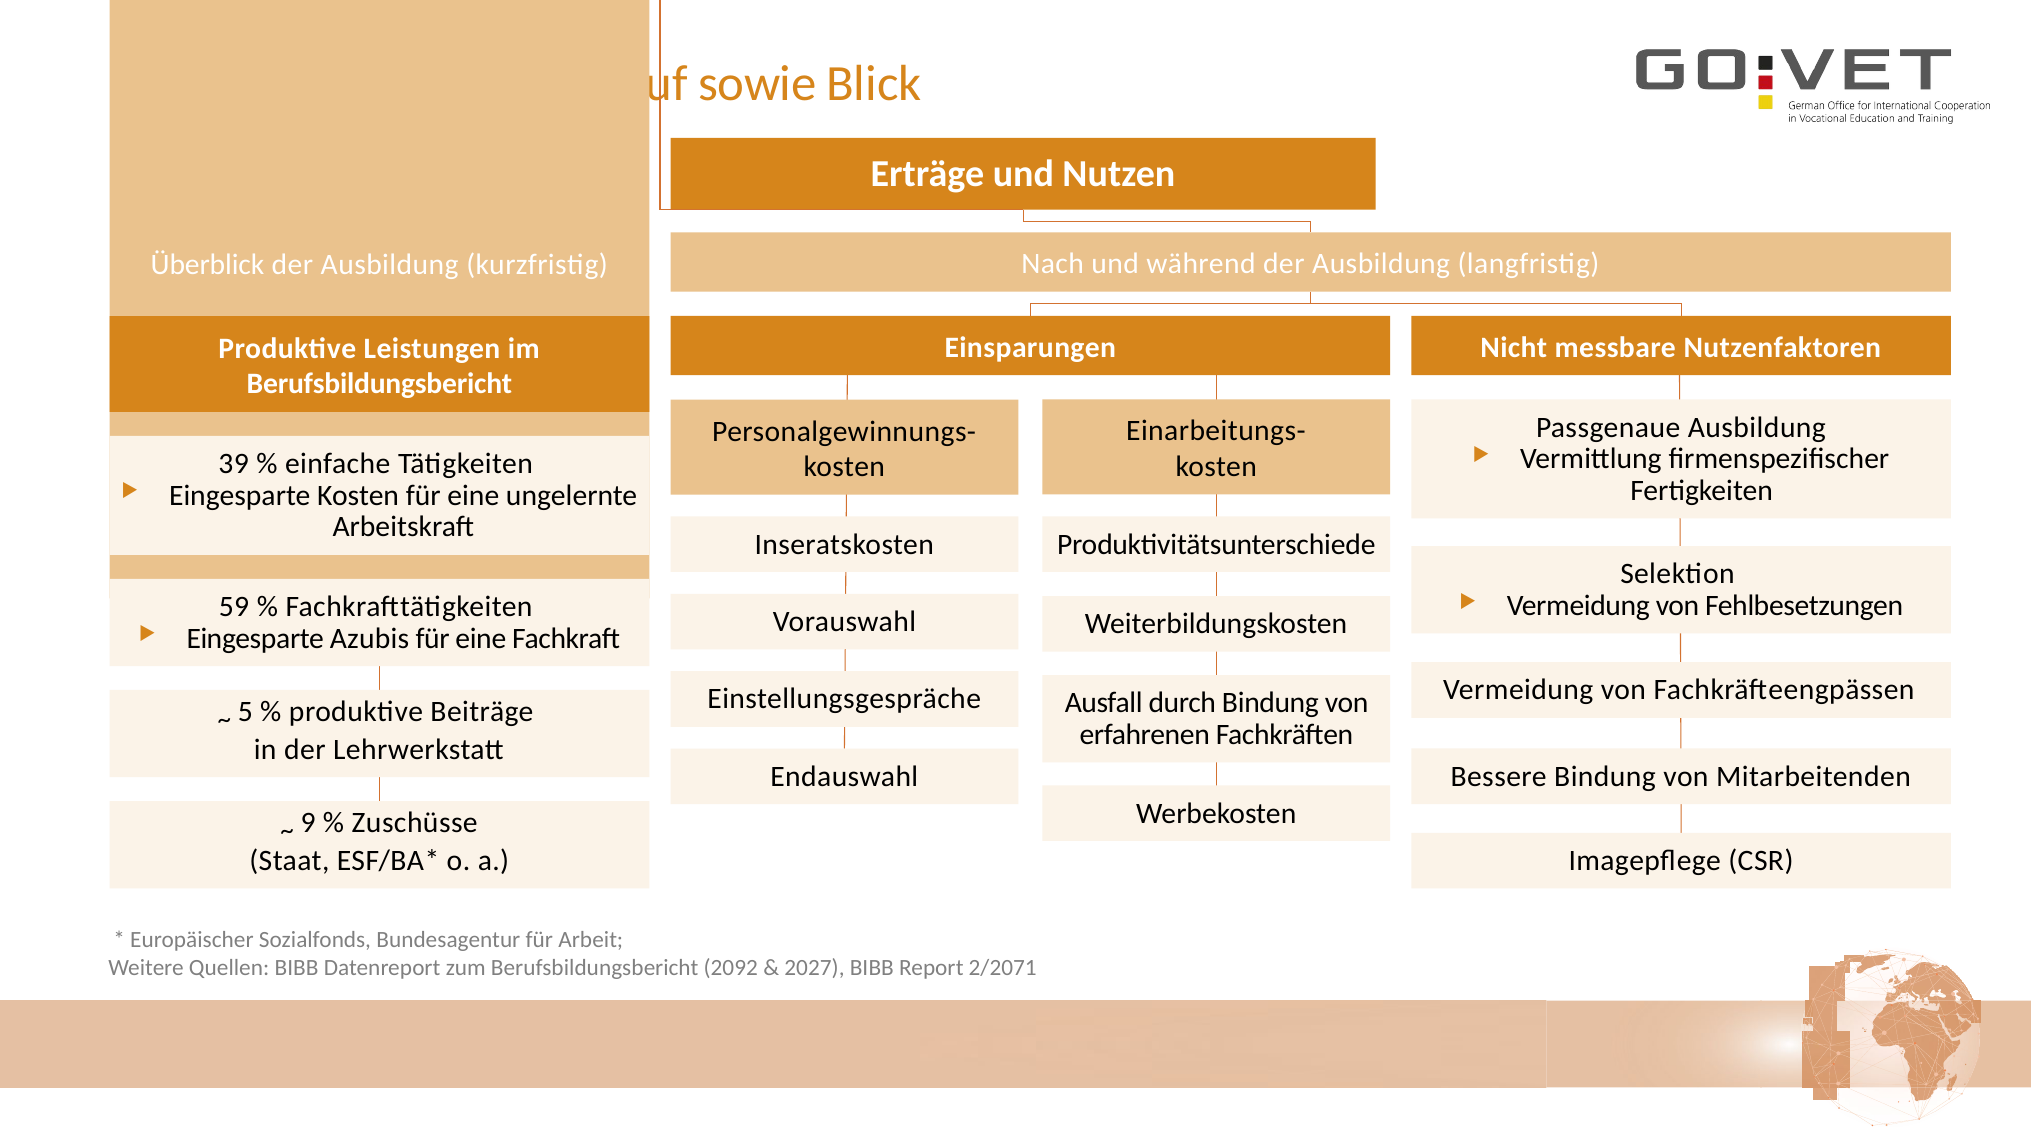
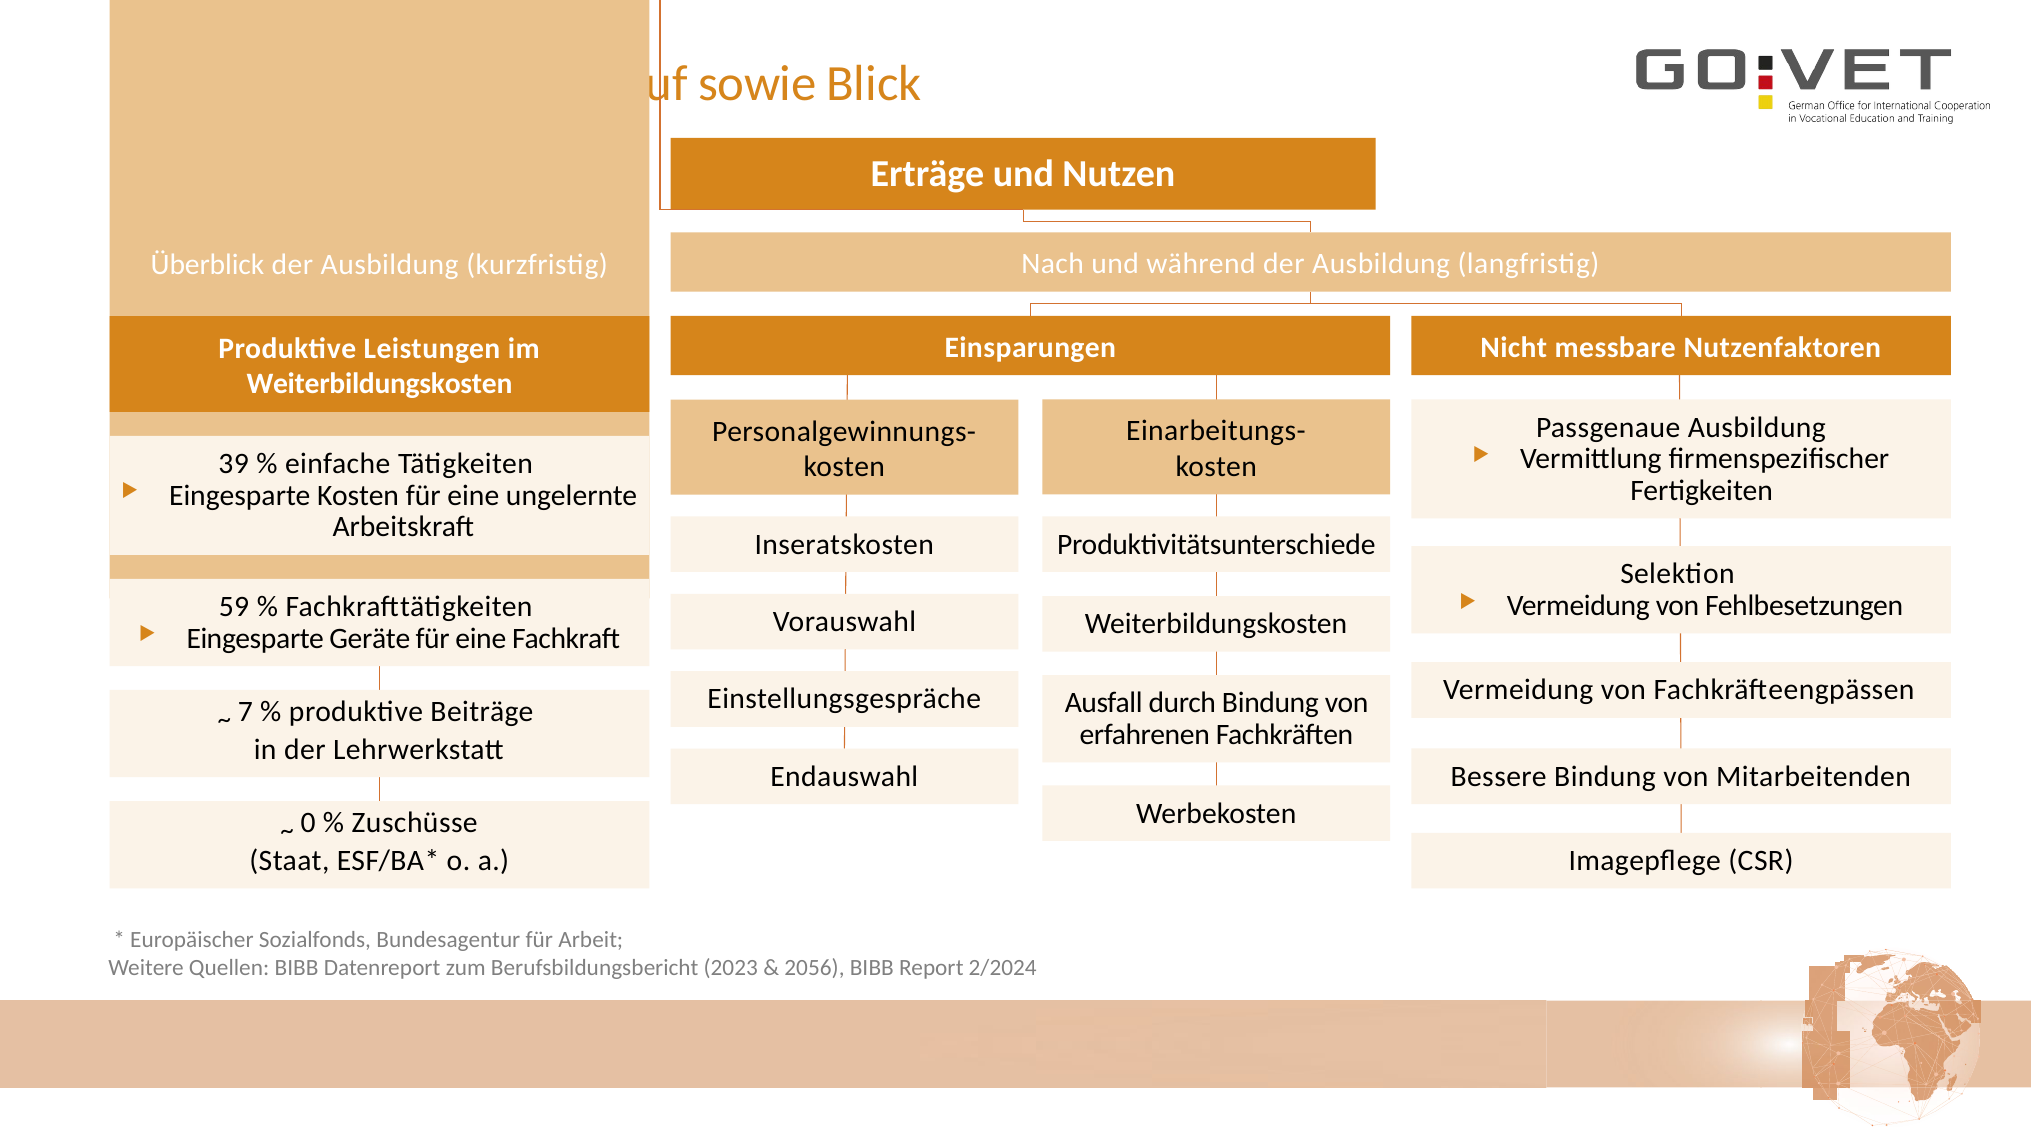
Berufsbildungsbericht at (379, 384): Berufsbildungsbericht -> Weiterbildungskosten
Azubis: Azubis -> Geräte
5 at (245, 712): 5 -> 7
9: 9 -> 0
2092: 2092 -> 2023
2027: 2027 -> 2056
2/2071: 2/2071 -> 2/2024
